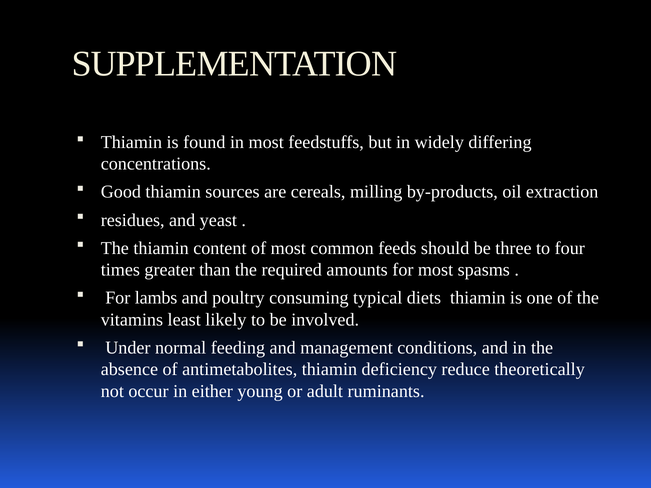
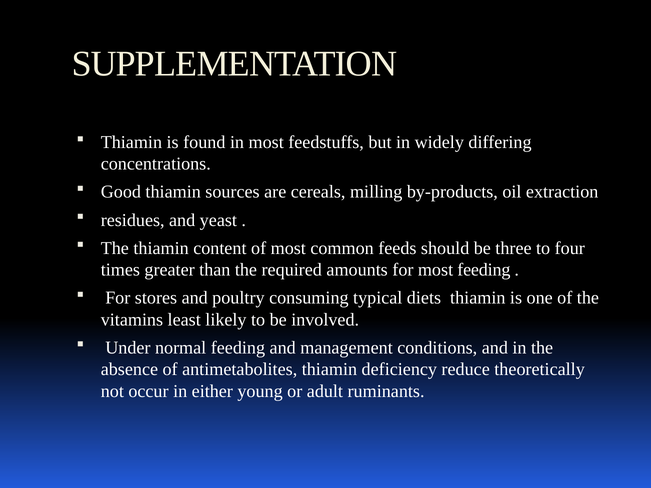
most spasms: spasms -> feeding
lambs: lambs -> stores
